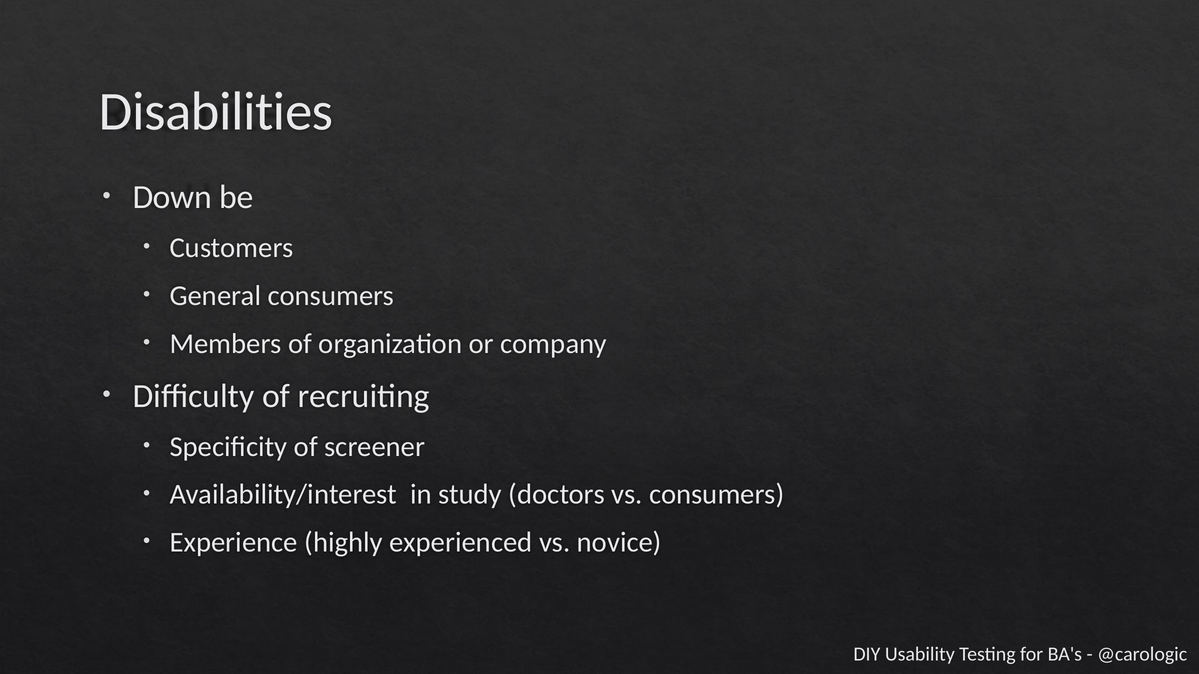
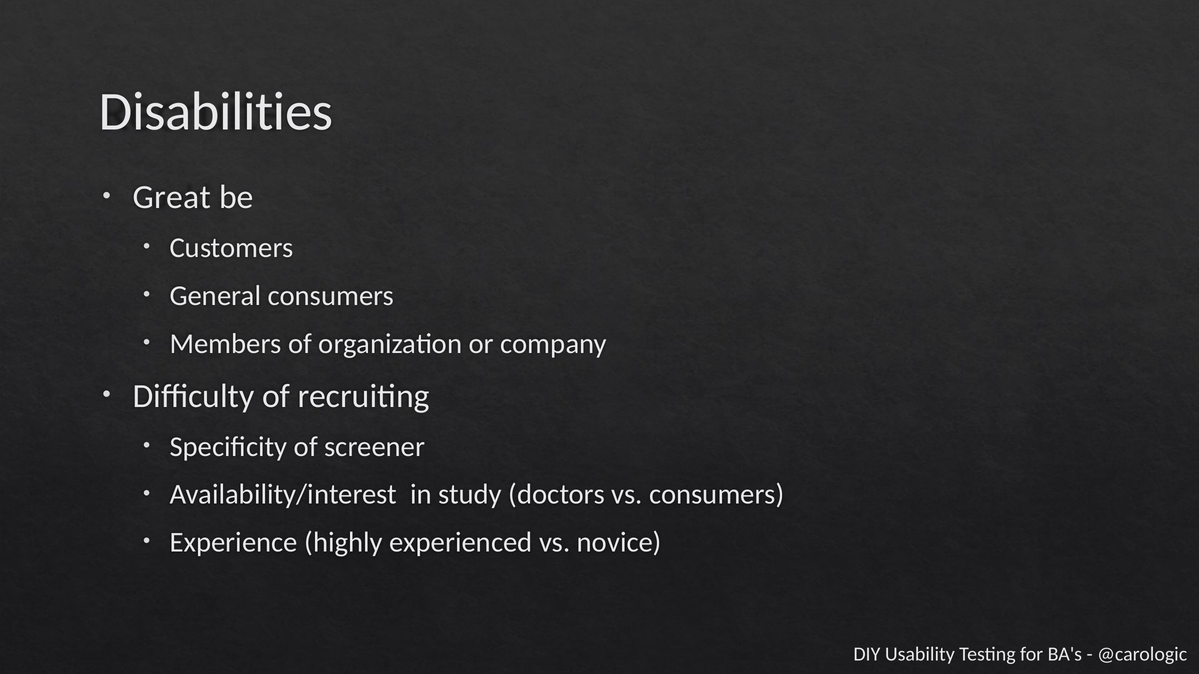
Down: Down -> Great
